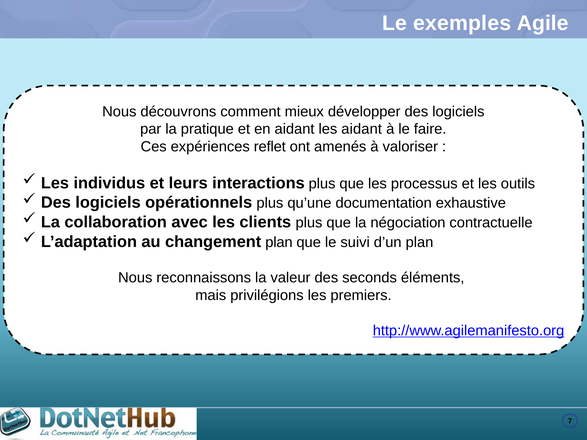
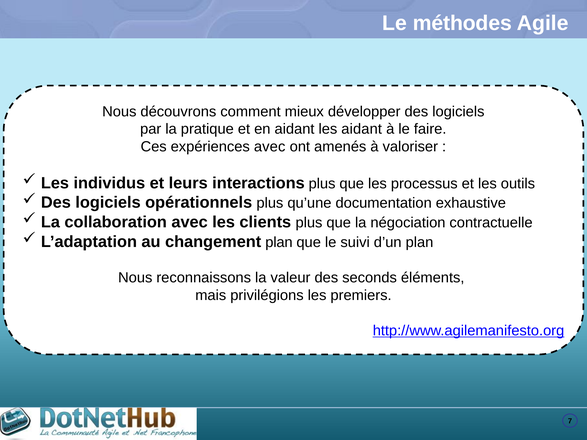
exemples: exemples -> méthodes
expériences reflet: reflet -> avec
